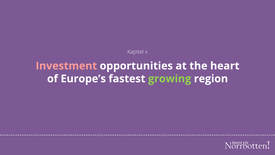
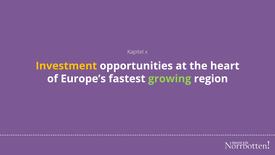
Investment colour: pink -> yellow
